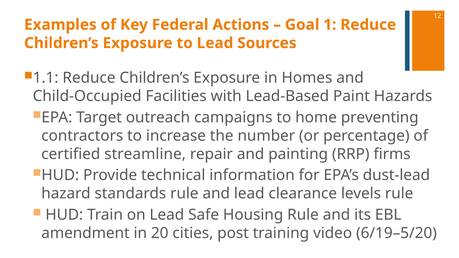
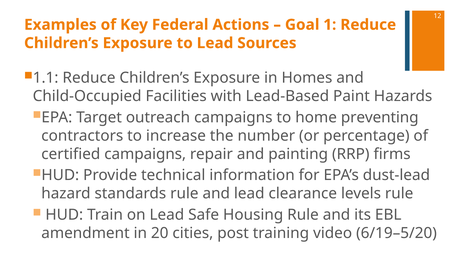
certified streamline: streamline -> campaigns
